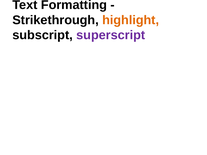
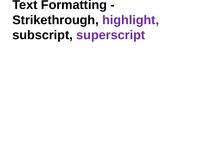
highlight colour: orange -> purple
